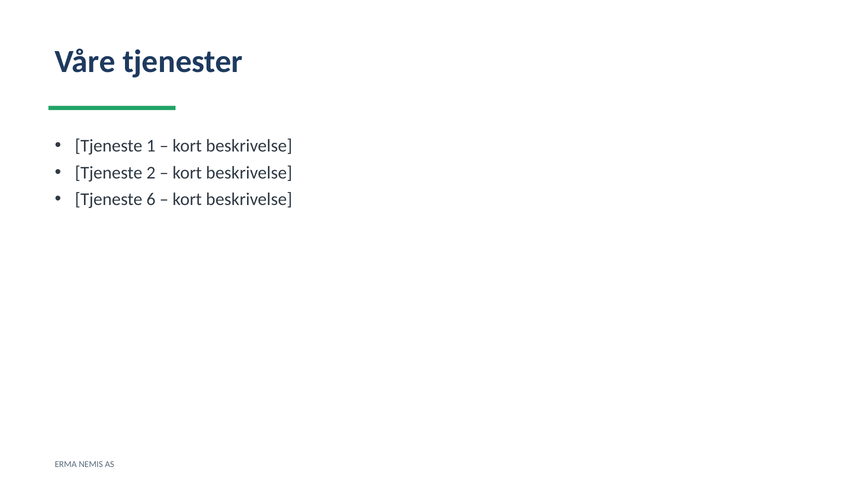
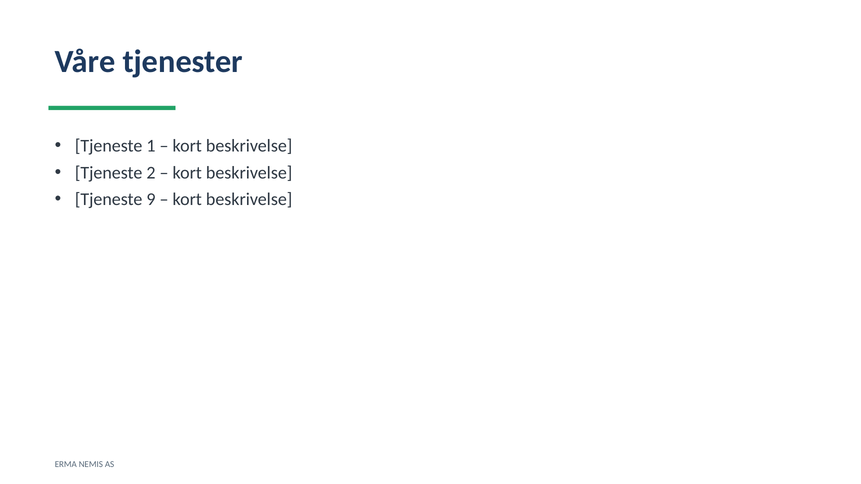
6: 6 -> 9
